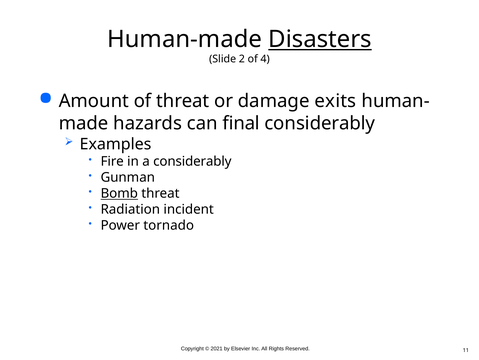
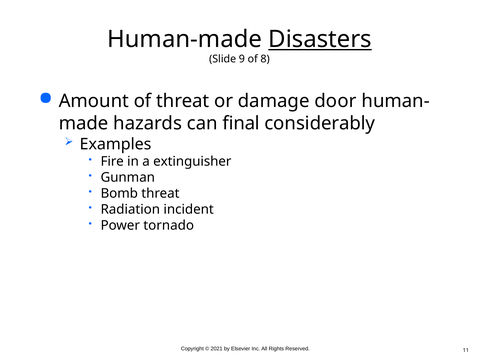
2: 2 -> 9
4: 4 -> 8
exits: exits -> door
a considerably: considerably -> extinguisher
Bomb underline: present -> none
